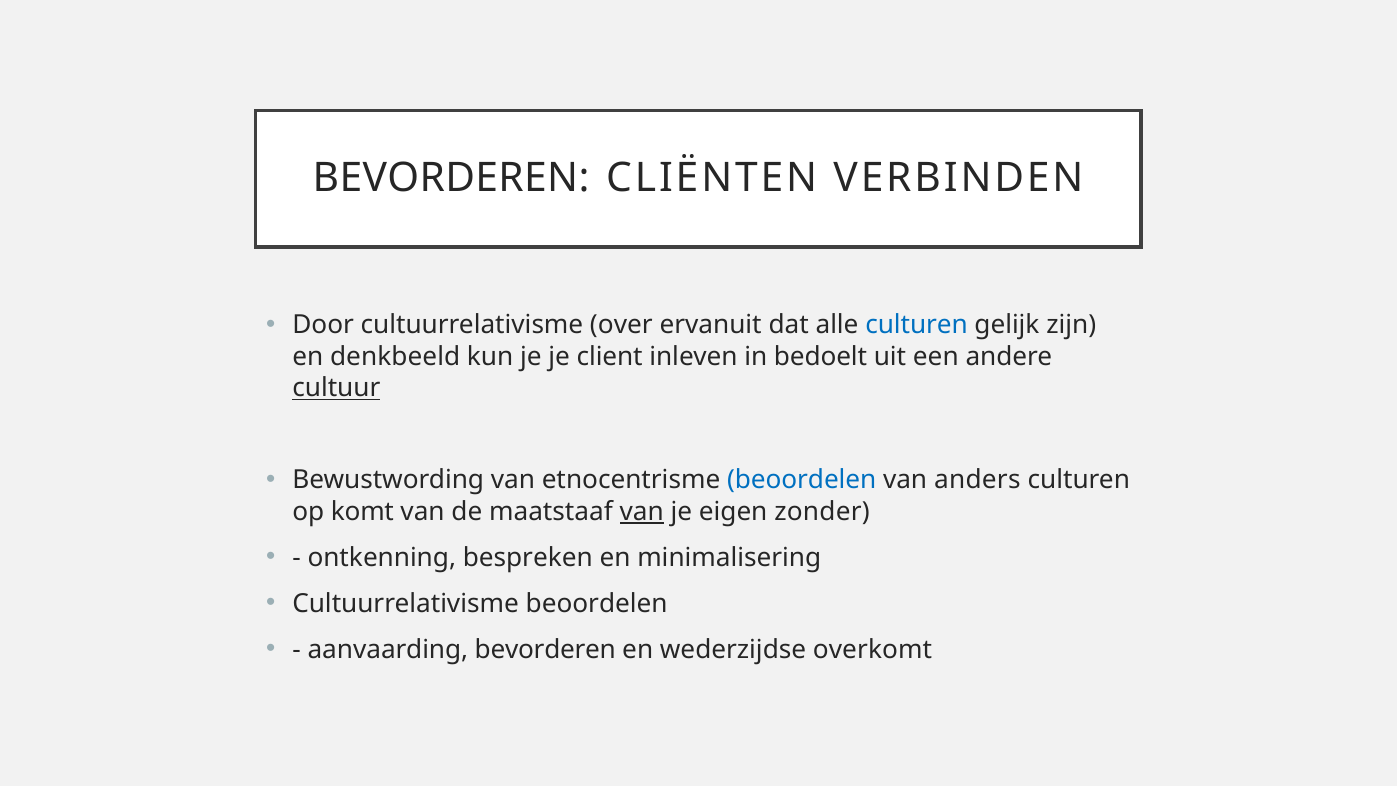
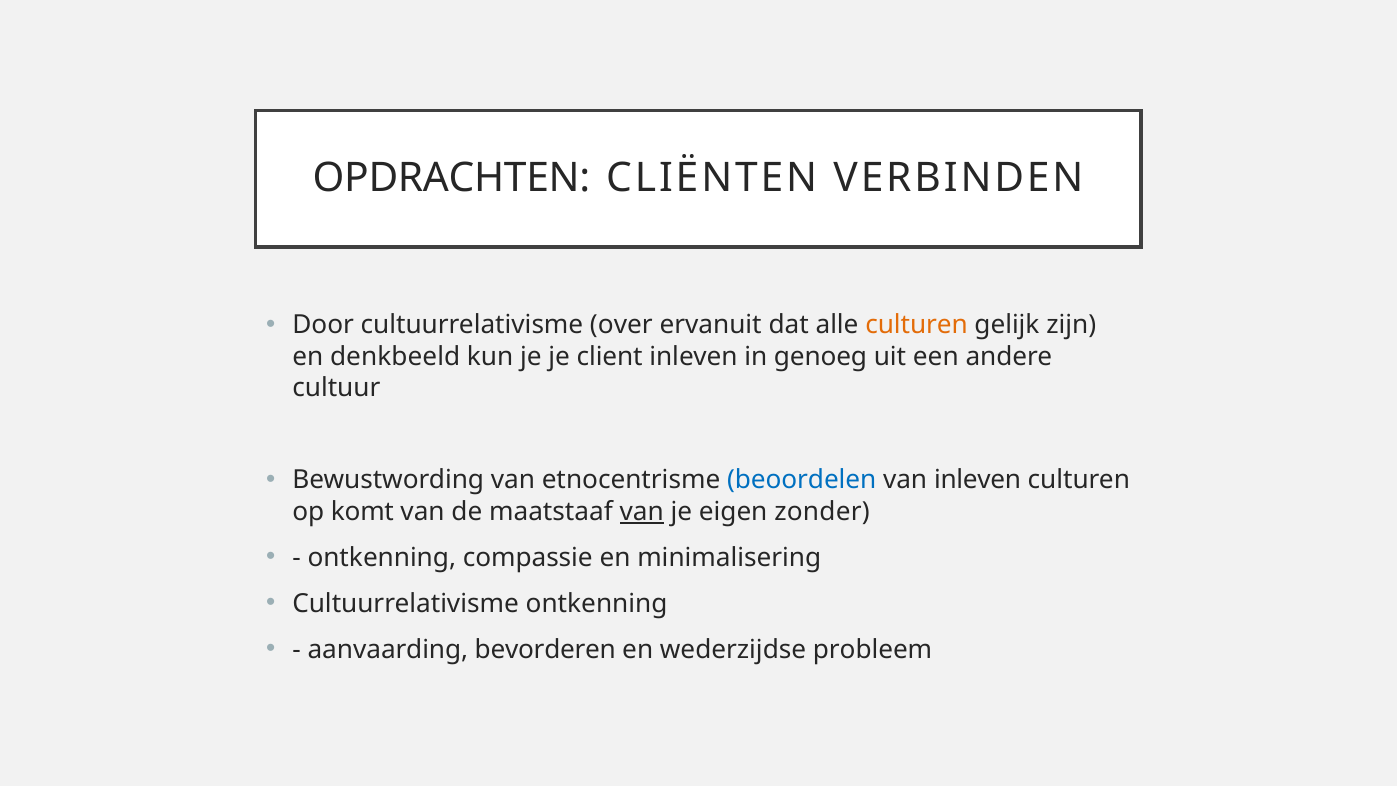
BEVORDEREN at (451, 178): BEVORDEREN -> OPDRACHTEN
culturen at (917, 325) colour: blue -> orange
bedoelt: bedoelt -> genoeg
cultuur underline: present -> none
van anders: anders -> inleven
bespreken: bespreken -> compassie
Cultuurrelativisme beoordelen: beoordelen -> ontkenning
overkomt: overkomt -> probleem
